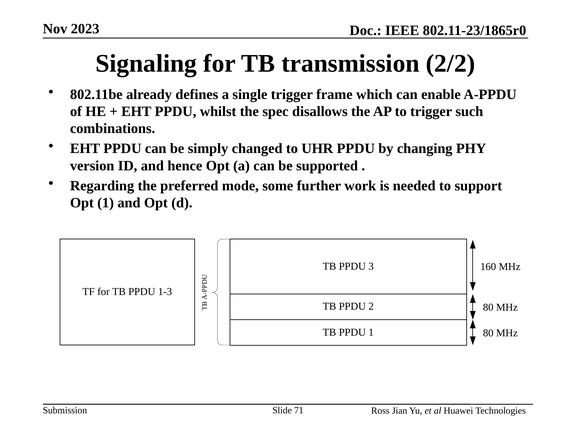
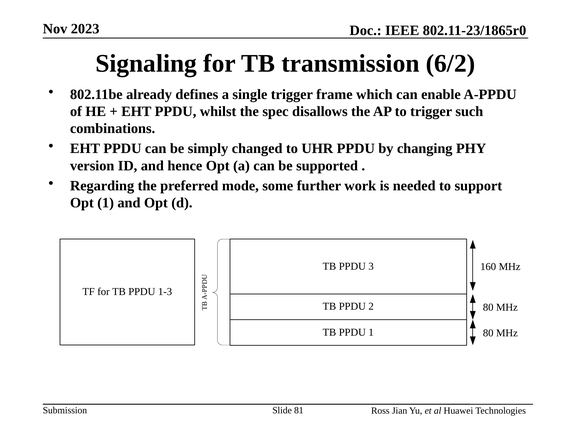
2/2: 2/2 -> 6/2
71: 71 -> 81
